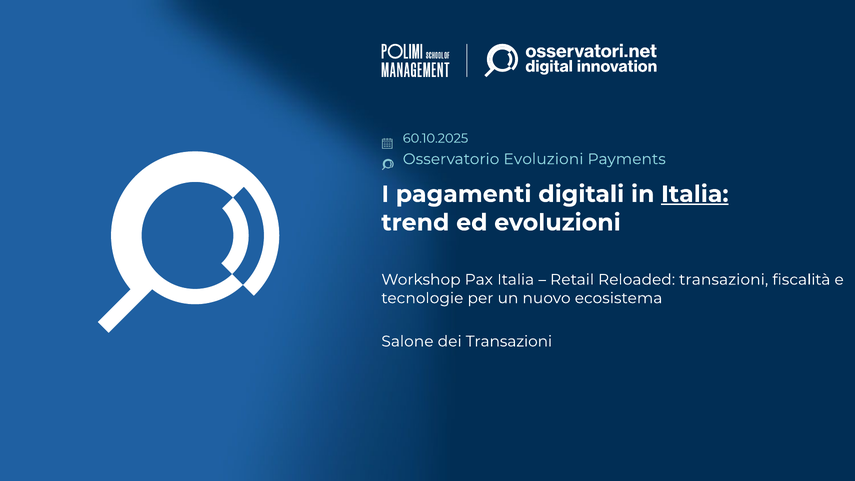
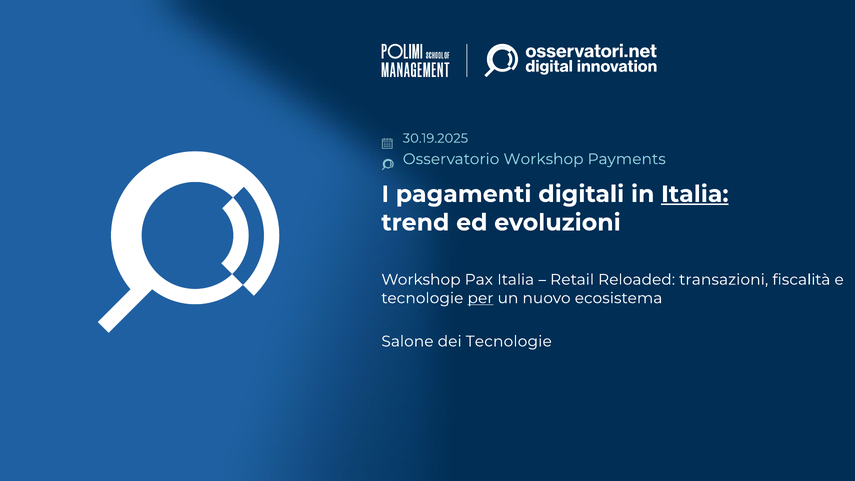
60.10.2025: 60.10.2025 -> 30.19.2025
Osservatorio Evoluzioni: Evoluzioni -> Workshop
per underline: none -> present
dei Transazioni: Transazioni -> Tecnologie
